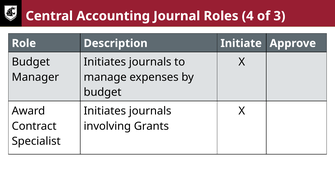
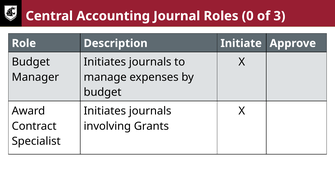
4: 4 -> 0
